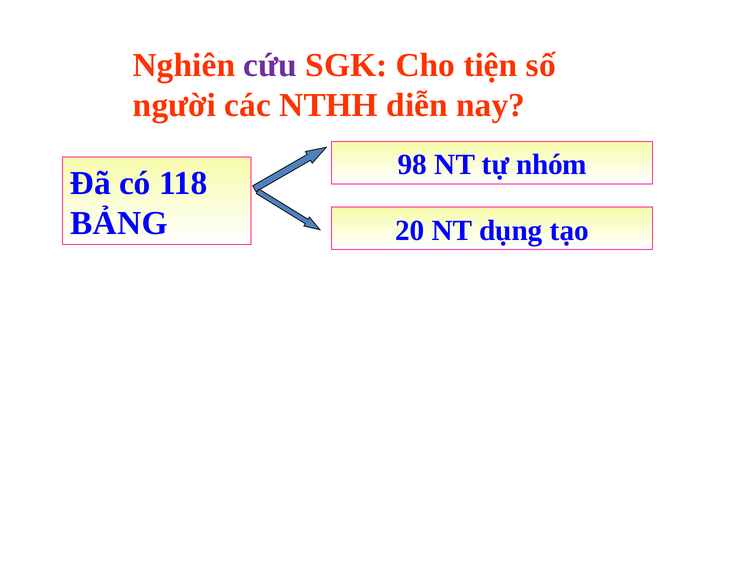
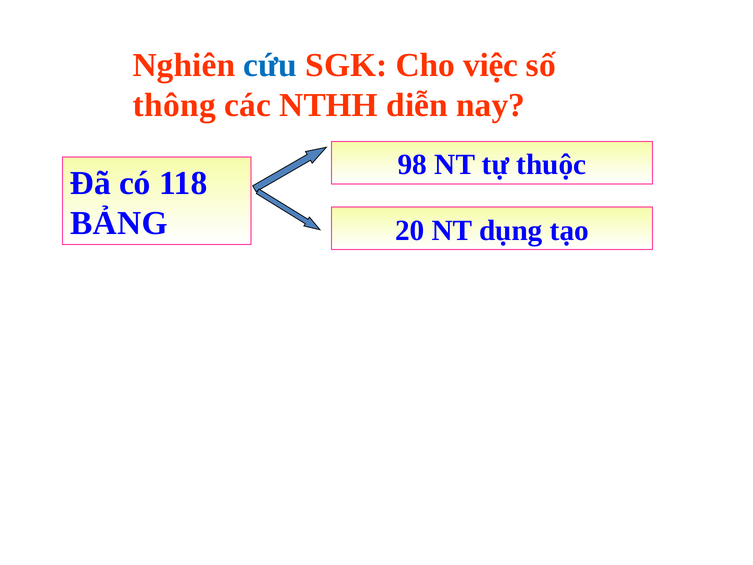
cứu colour: purple -> blue
tiện: tiện -> việc
người: người -> thông
nhóm: nhóm -> thuộc
